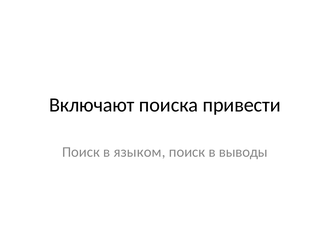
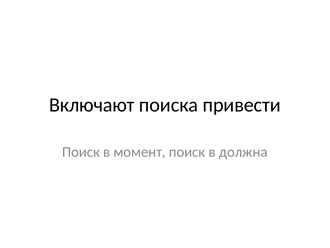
языком: языком -> момент
выводы: выводы -> должна
